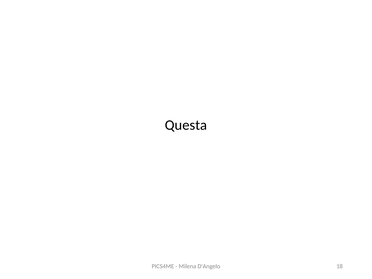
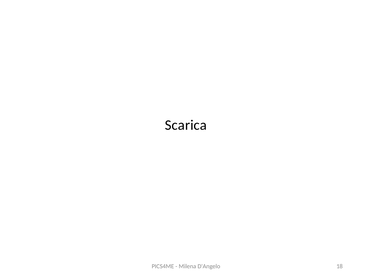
Questa: Questa -> Scarica
